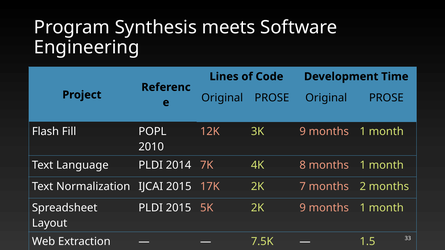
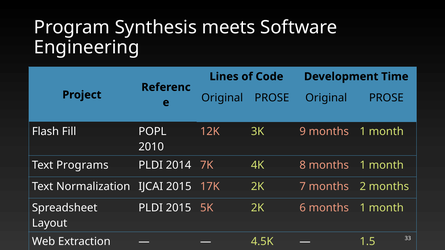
Language: Language -> Programs
2K 9: 9 -> 6
7.5K: 7.5K -> 4.5K
